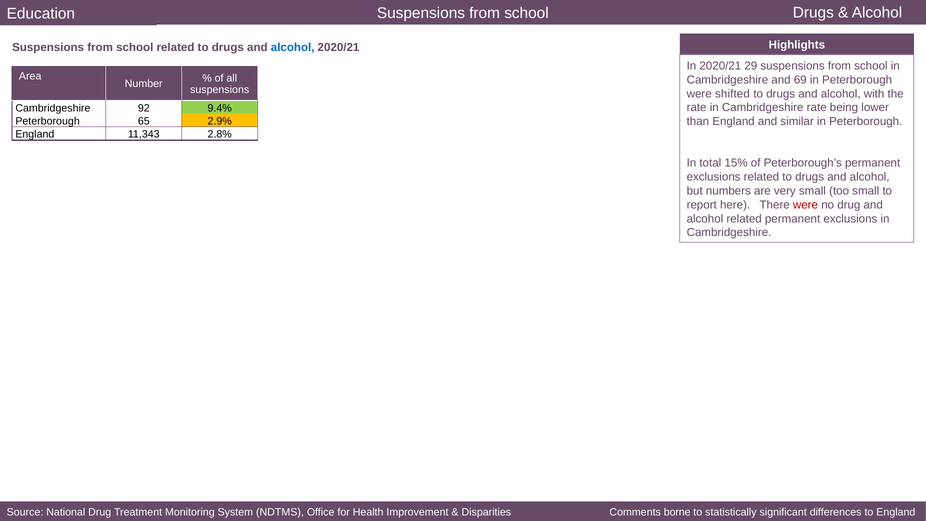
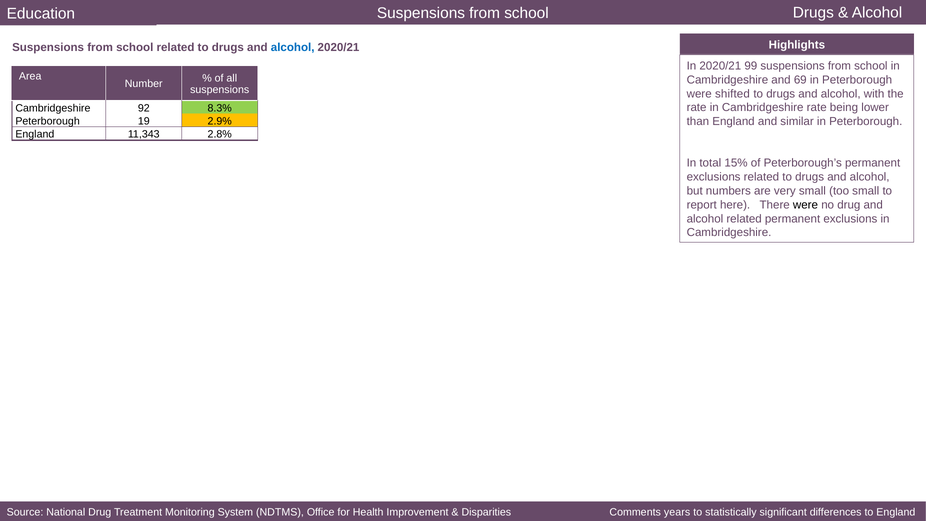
29: 29 -> 99
9.4%: 9.4% -> 8.3%
65: 65 -> 19
were at (805, 205) colour: red -> black
borne: borne -> years
